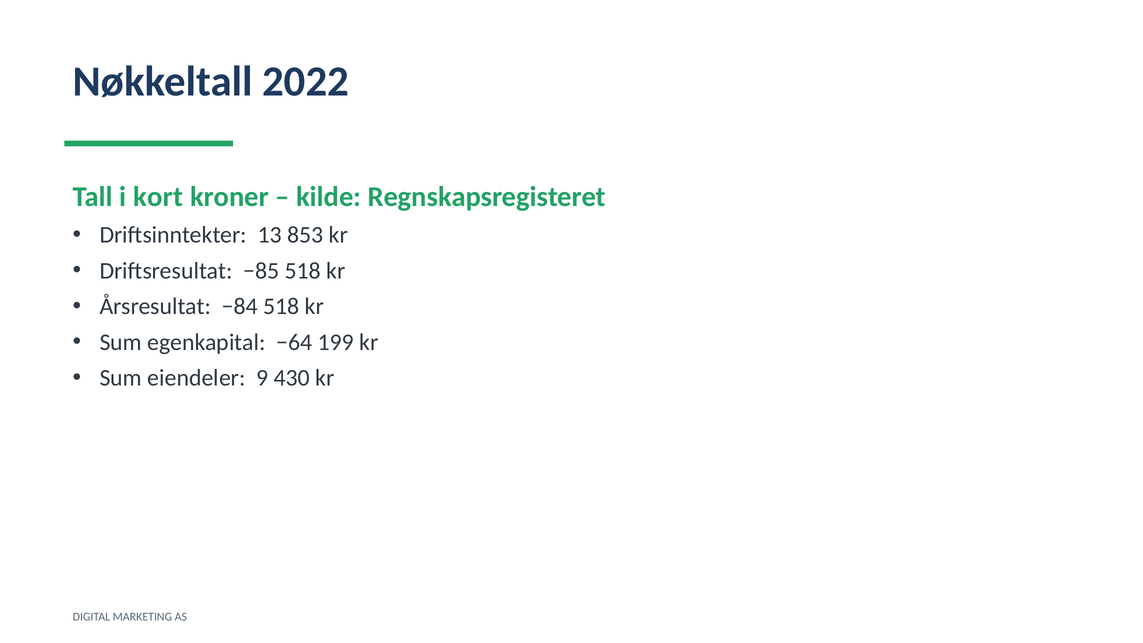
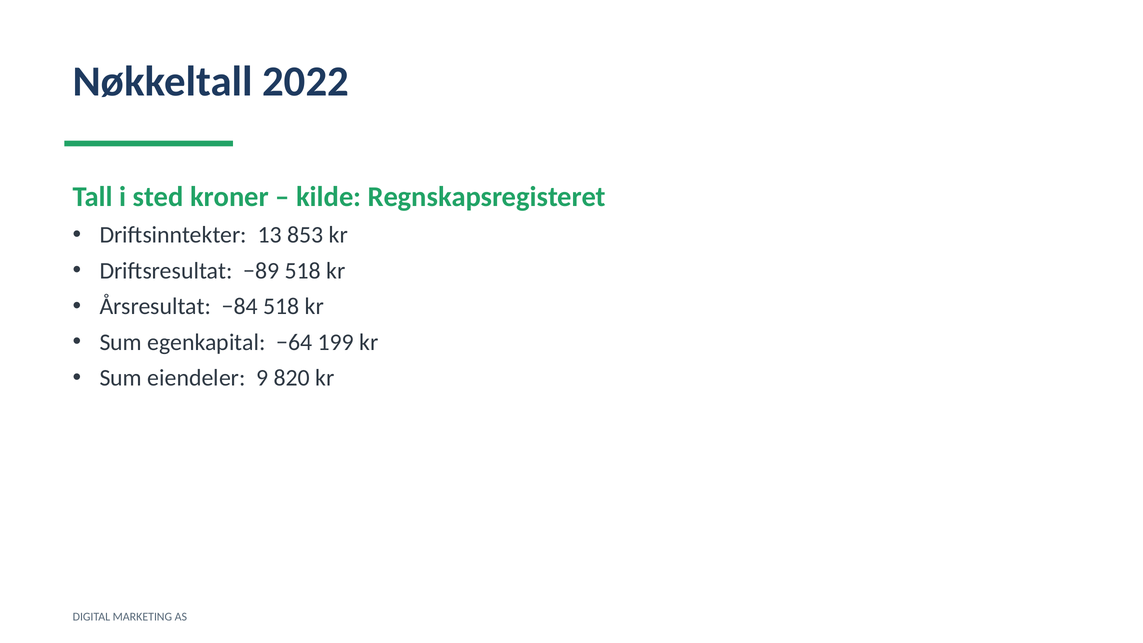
kort: kort -> sted
−85: −85 -> −89
430: 430 -> 820
